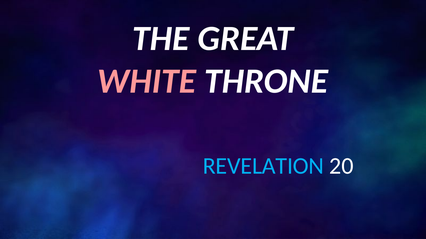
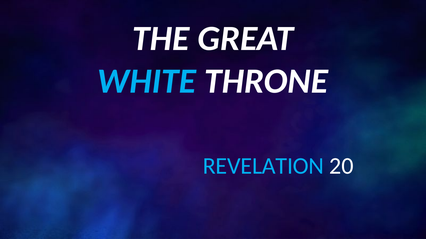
WHITE colour: pink -> light blue
